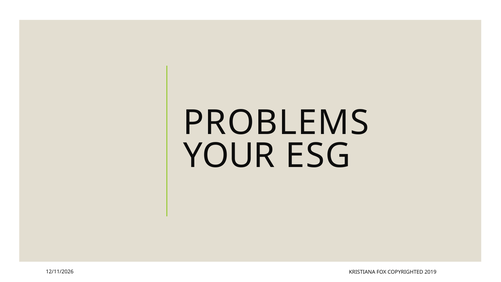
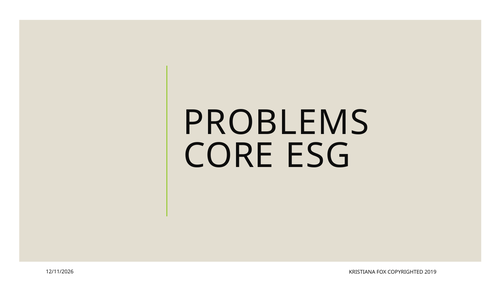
YOUR: YOUR -> CORE
